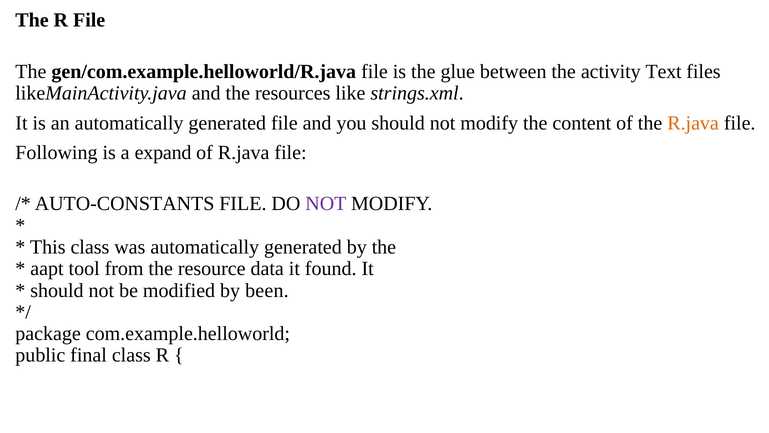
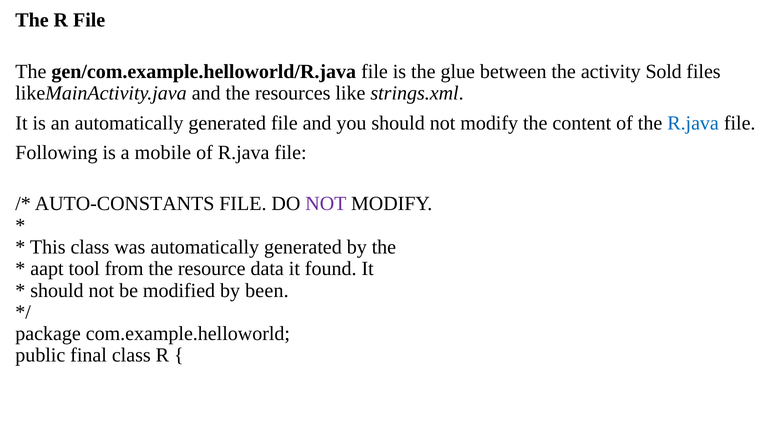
Text: Text -> Sold
R.java at (693, 123) colour: orange -> blue
expand: expand -> mobile
